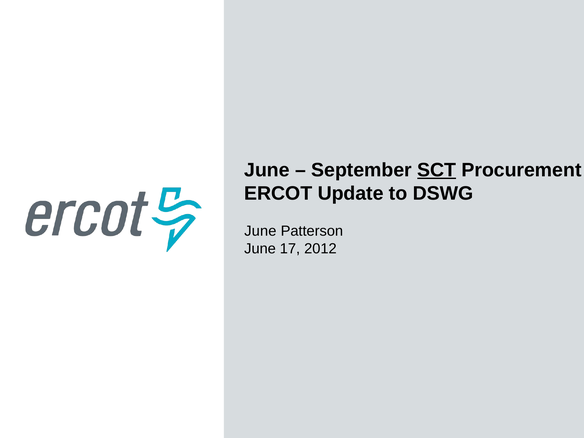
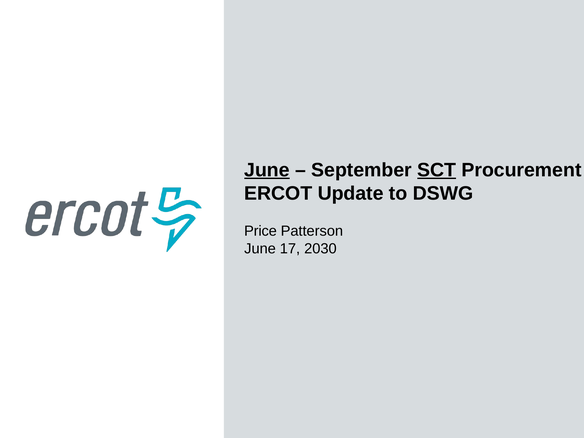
June at (267, 170) underline: none -> present
June at (260, 231): June -> Price
2012: 2012 -> 2030
